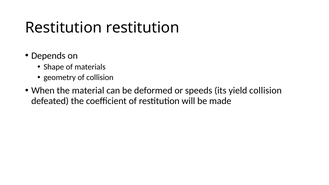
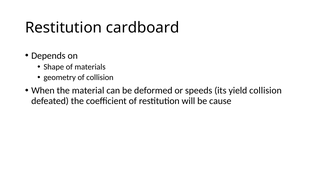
Restitution restitution: restitution -> cardboard
made: made -> cause
